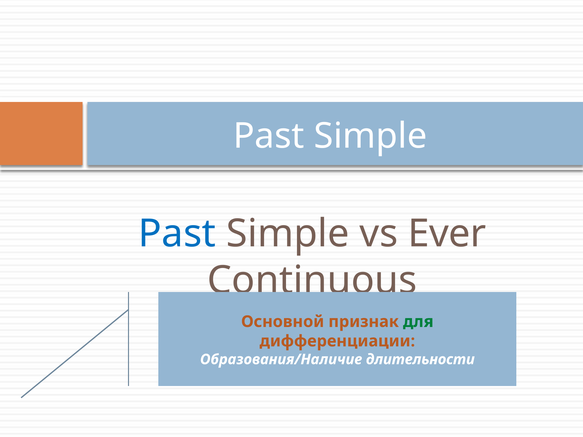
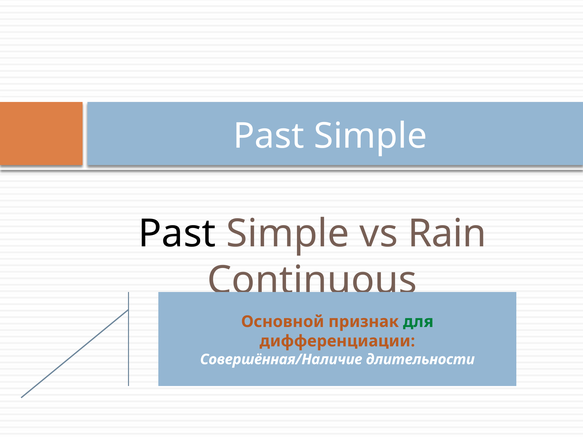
Past at (177, 234) colour: blue -> black
Ever: Ever -> Rain
Образования/Наличие: Образования/Наличие -> Совершённая/Наличие
